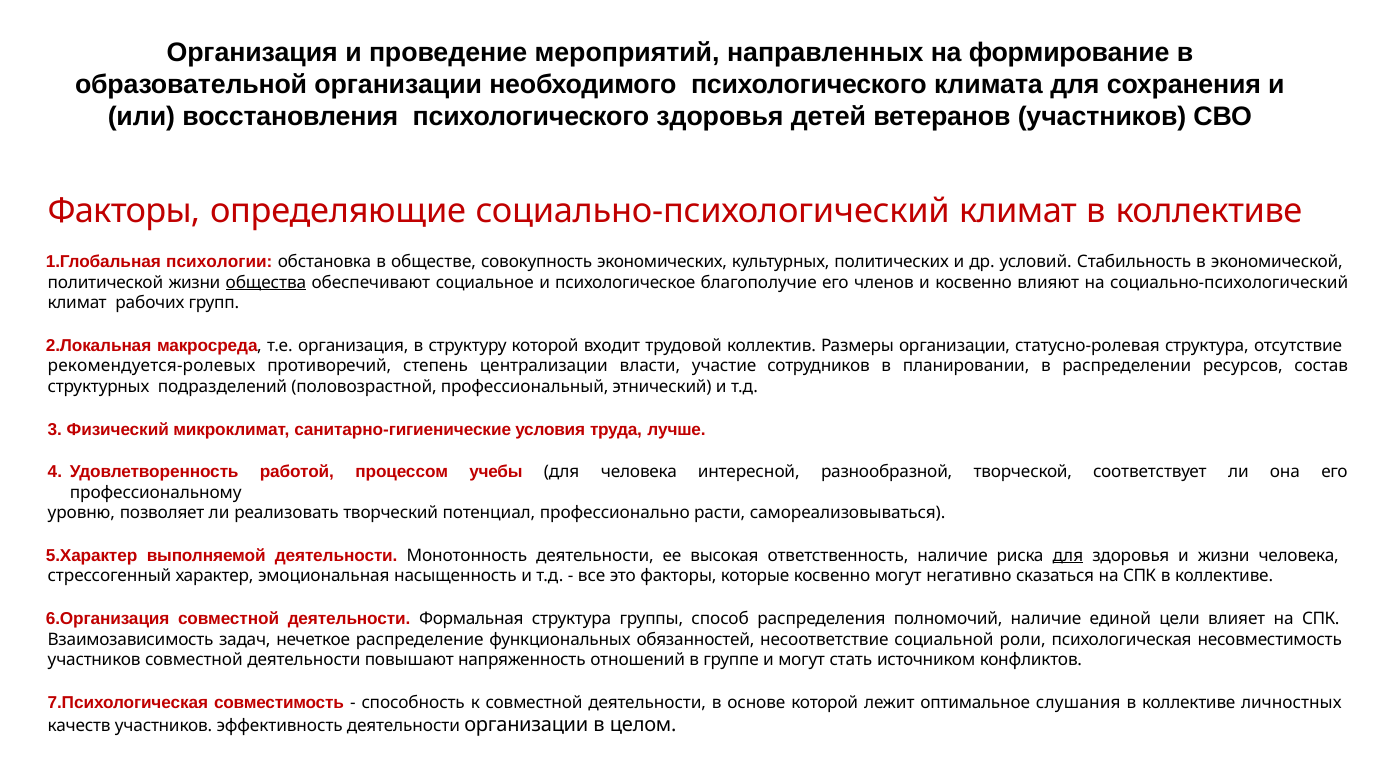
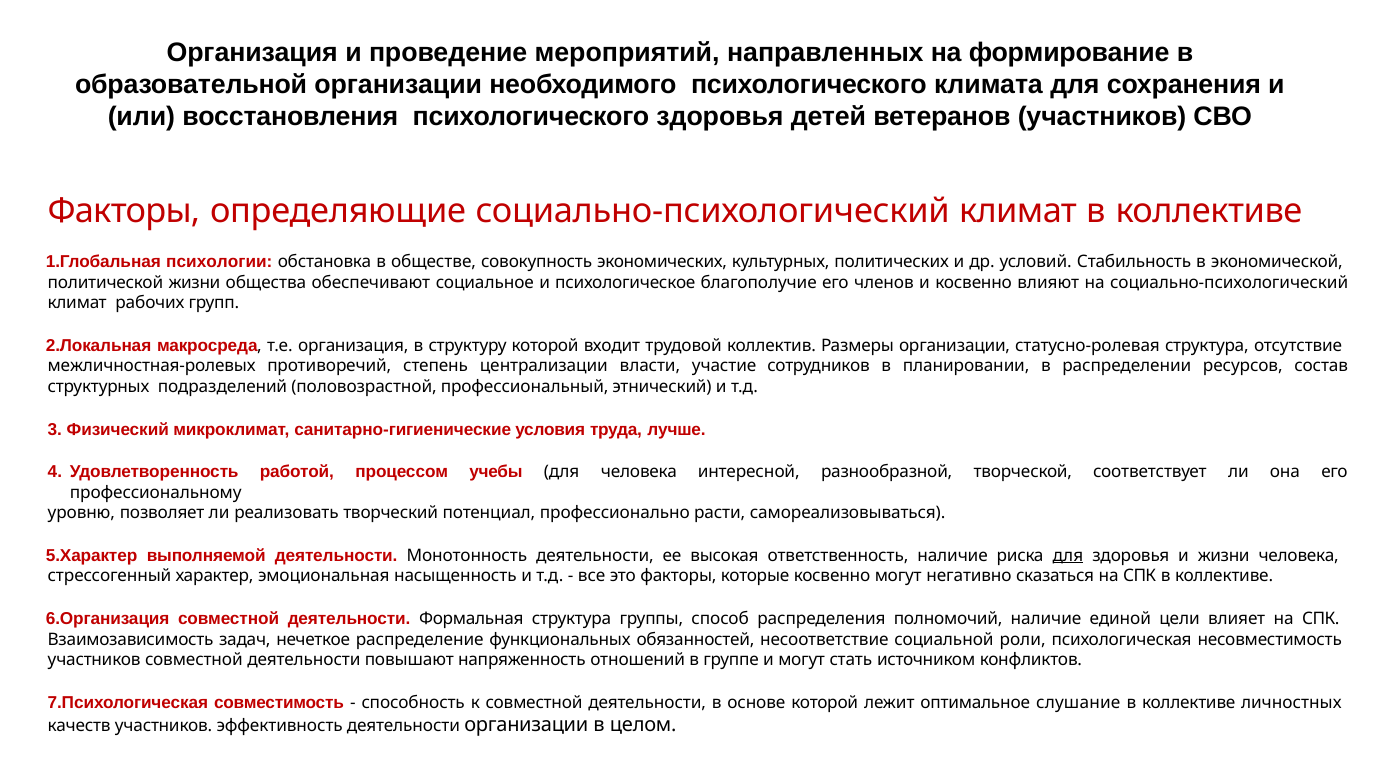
общества underline: present -> none
рекомендуется-ролевых: рекомендуется-ролевых -> межличностная-ролевых
слушания: слушания -> слушание
